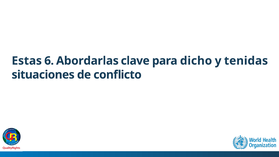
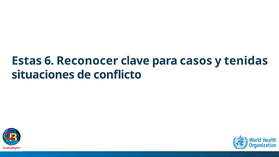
Abordarlas: Abordarlas -> Reconocer
dicho: dicho -> casos
